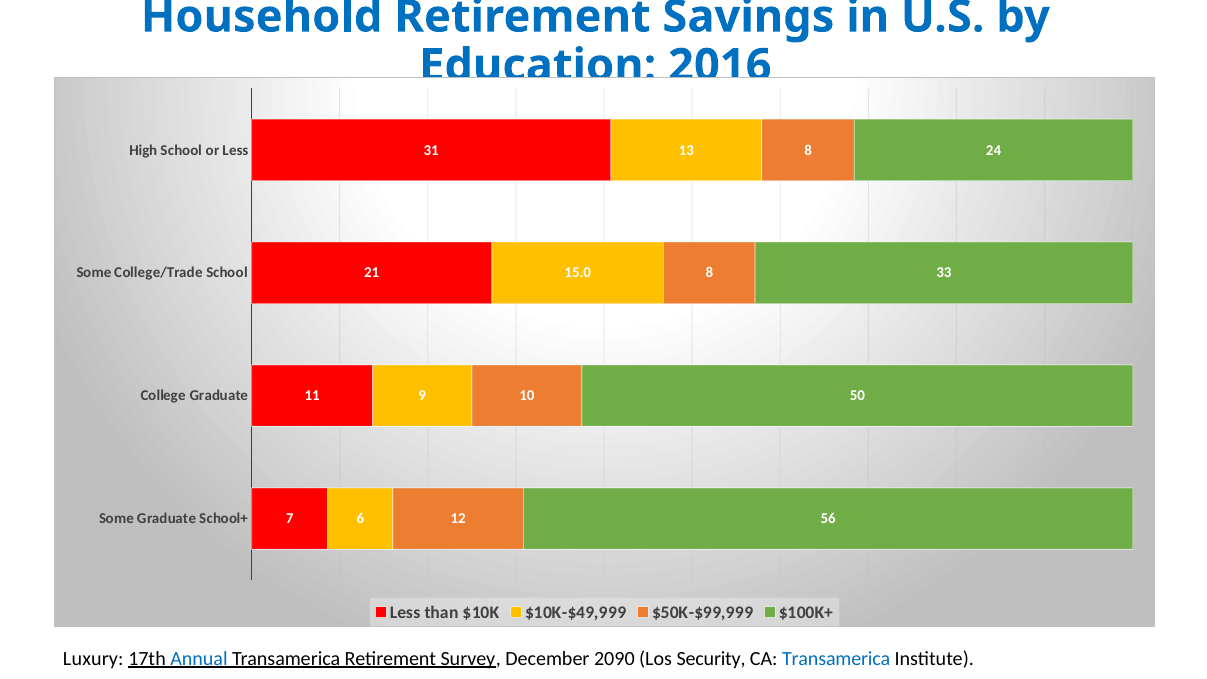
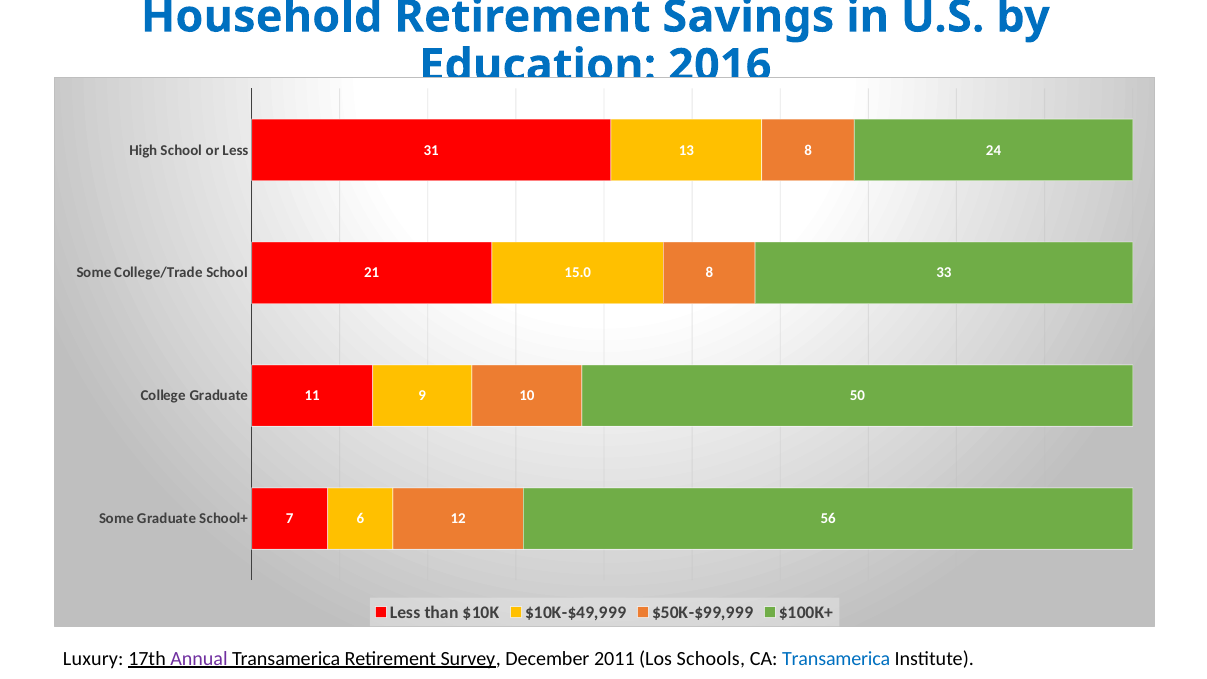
Annual colour: blue -> purple
2090: 2090 -> 2011
Security: Security -> Schools
